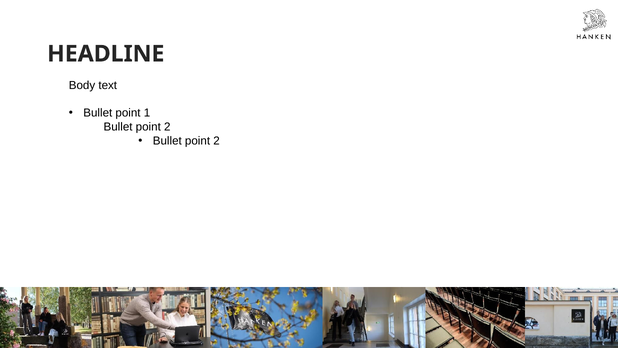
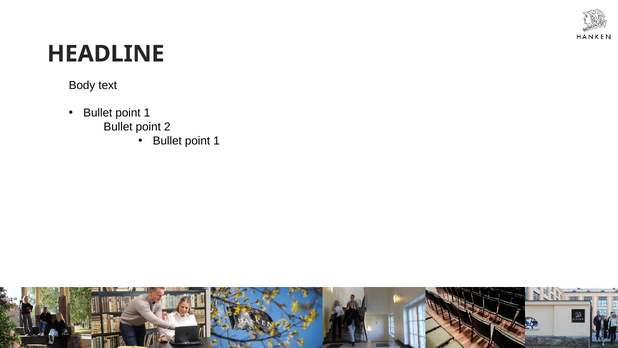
2 at (217, 141): 2 -> 1
